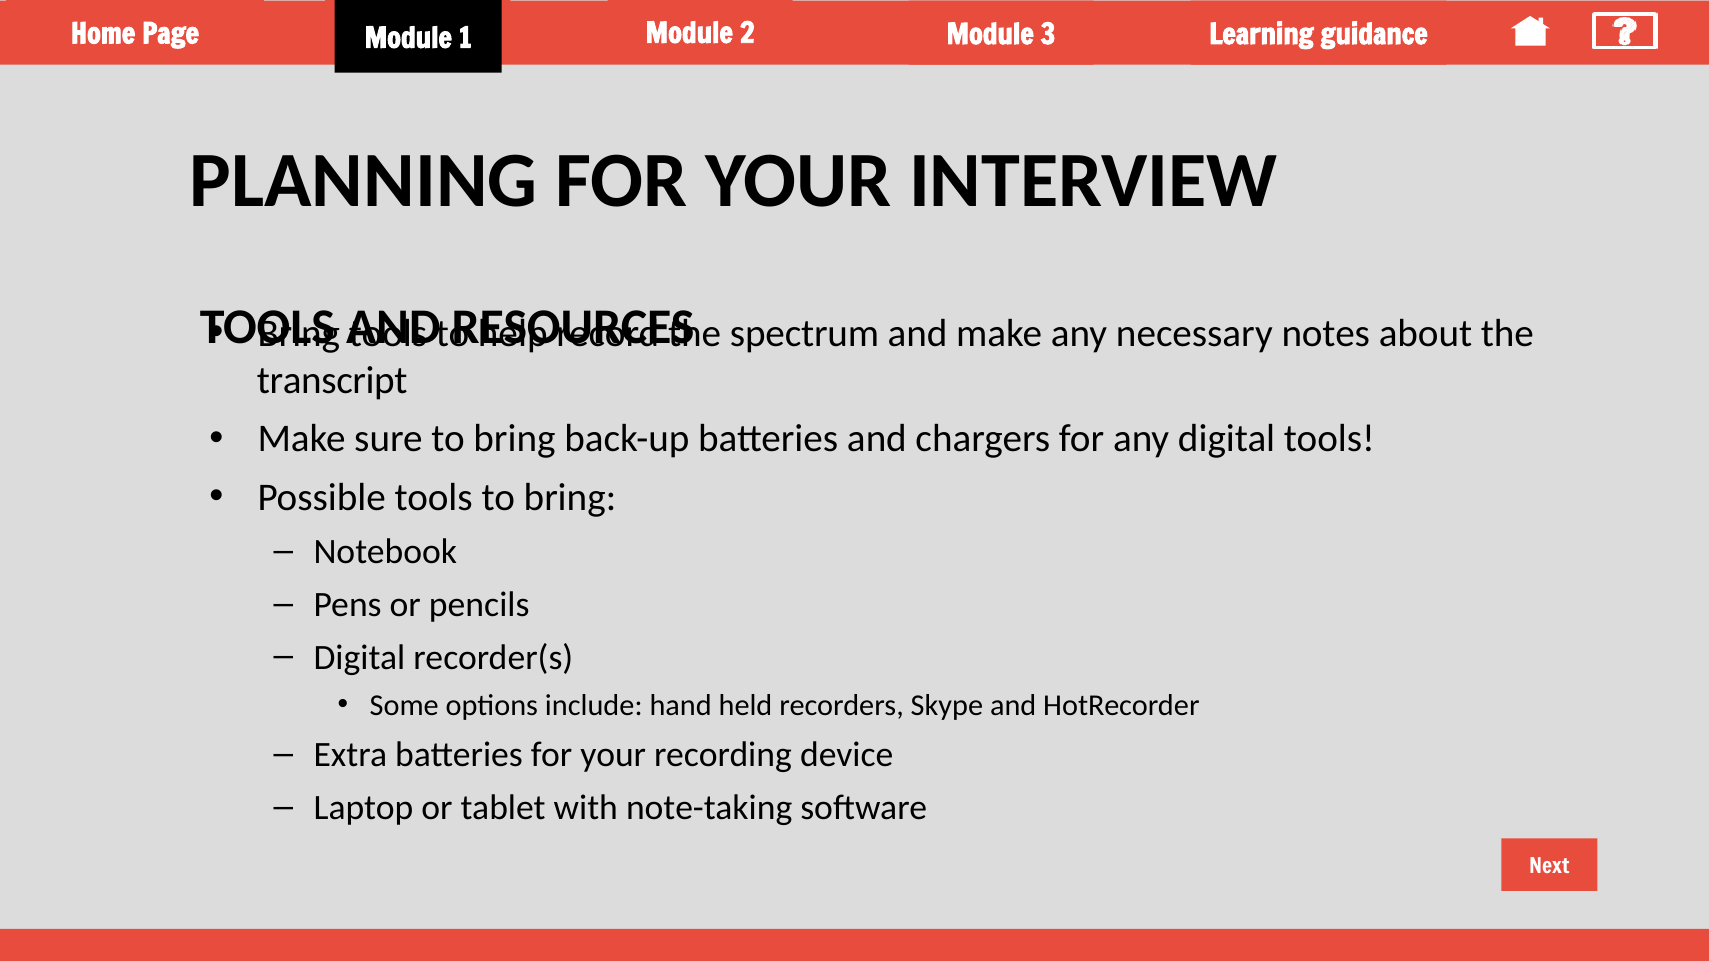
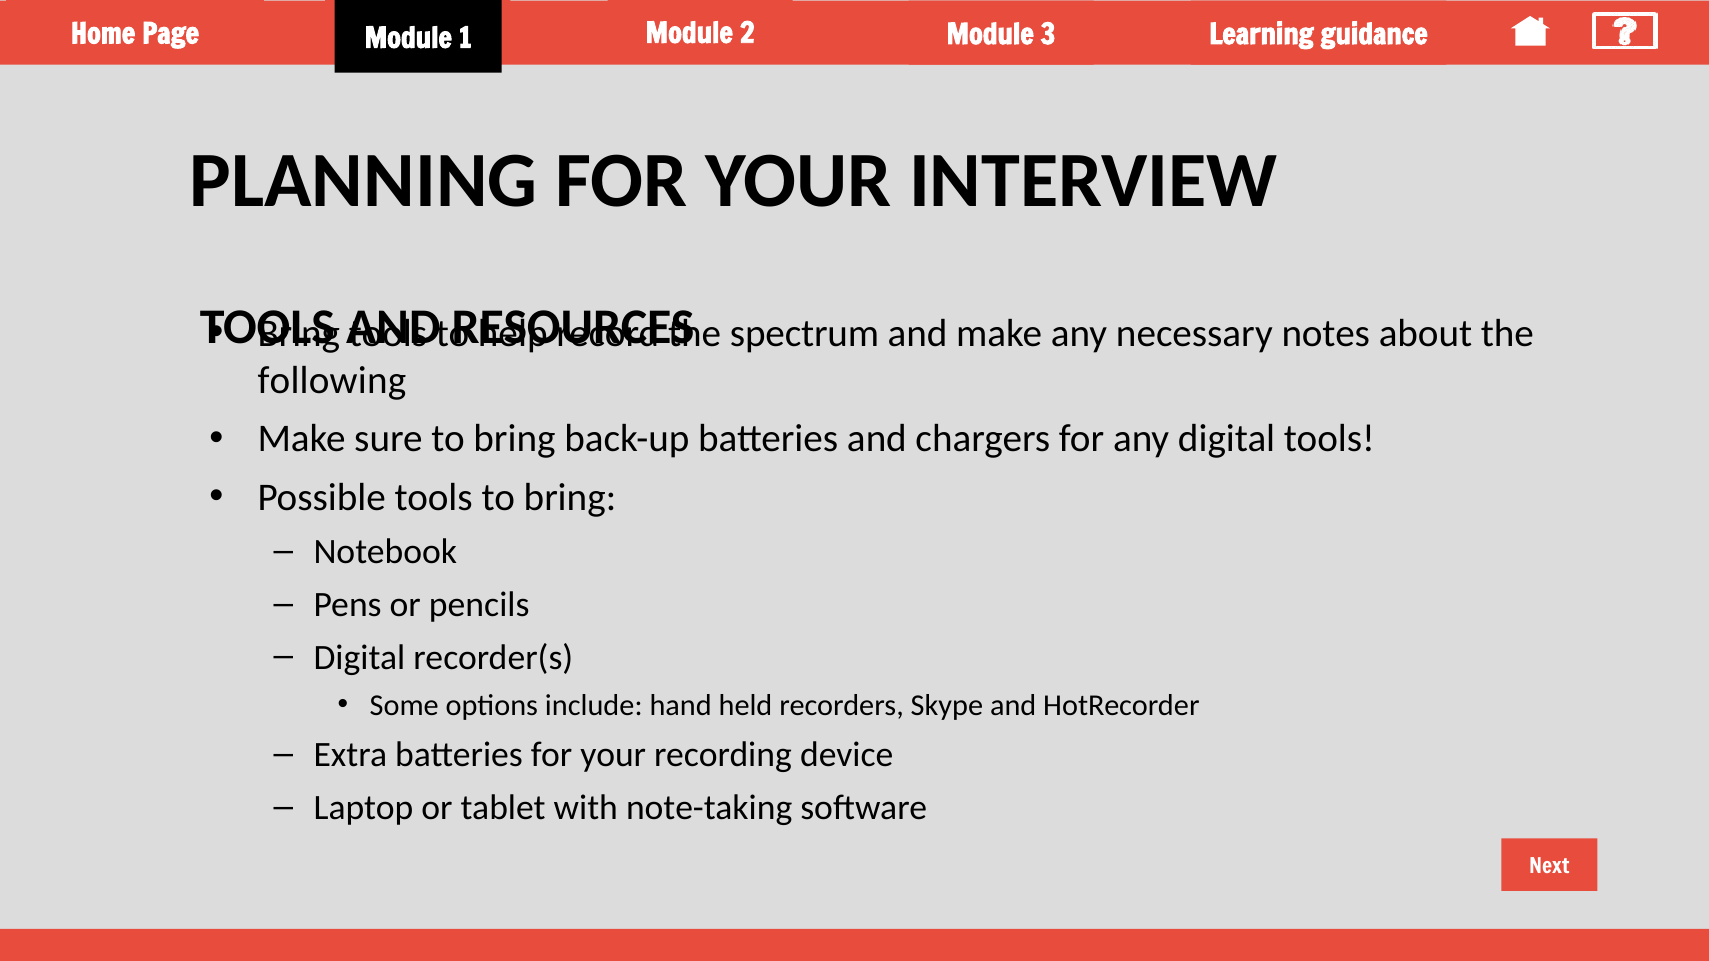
transcript: transcript -> following
